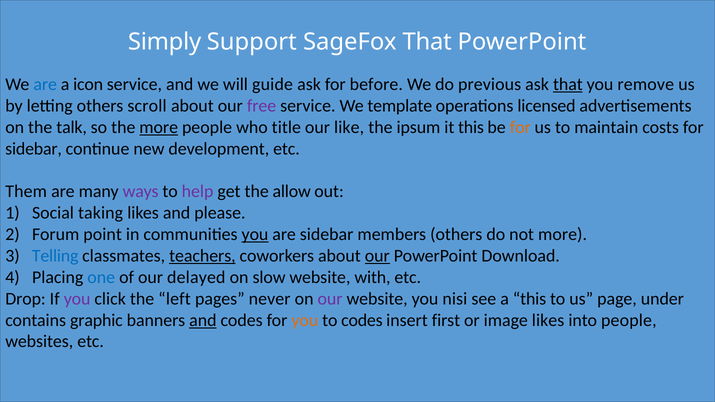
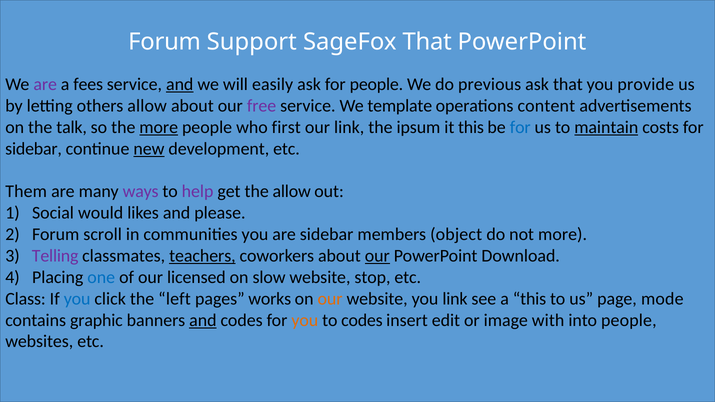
Simply at (165, 42): Simply -> Forum
are at (45, 84) colour: blue -> purple
icon: icon -> fees
and at (180, 84) underline: none -> present
guide: guide -> easily
for before: before -> people
that at (568, 84) underline: present -> none
remove: remove -> provide
others scroll: scroll -> allow
licensed: licensed -> content
title: title -> first
our like: like -> link
for at (520, 127) colour: orange -> blue
maintain underline: none -> present
new underline: none -> present
taking: taking -> would
point: point -> scroll
you at (255, 235) underline: present -> none
members others: others -> object
Telling colour: blue -> purple
delayed: delayed -> licensed
with: with -> stop
Drop: Drop -> Class
you at (77, 299) colour: purple -> blue
never: never -> works
our at (330, 299) colour: purple -> orange
you nisi: nisi -> link
under: under -> mode
first: first -> edit
image likes: likes -> with
